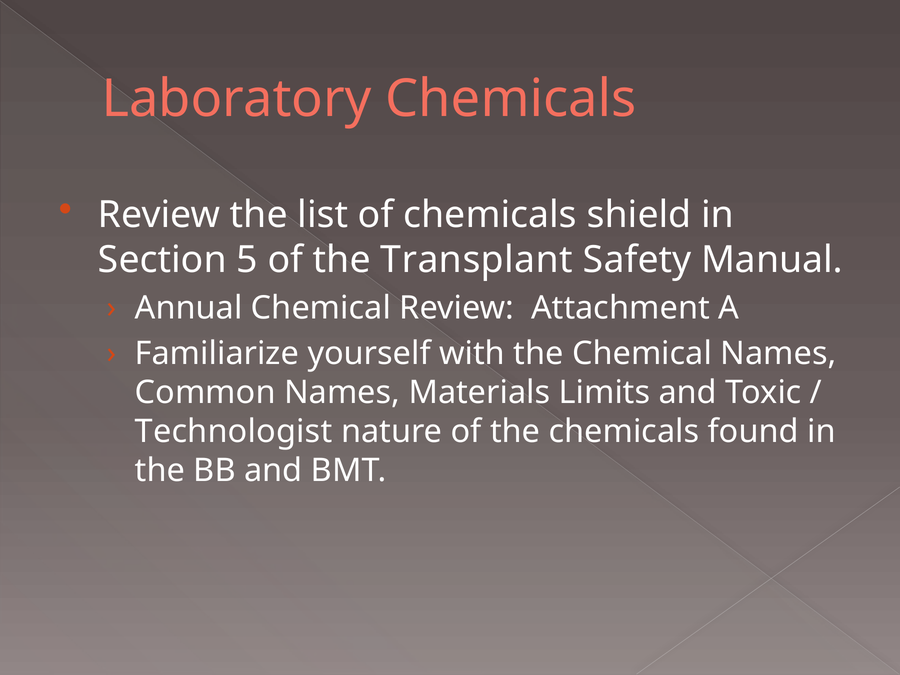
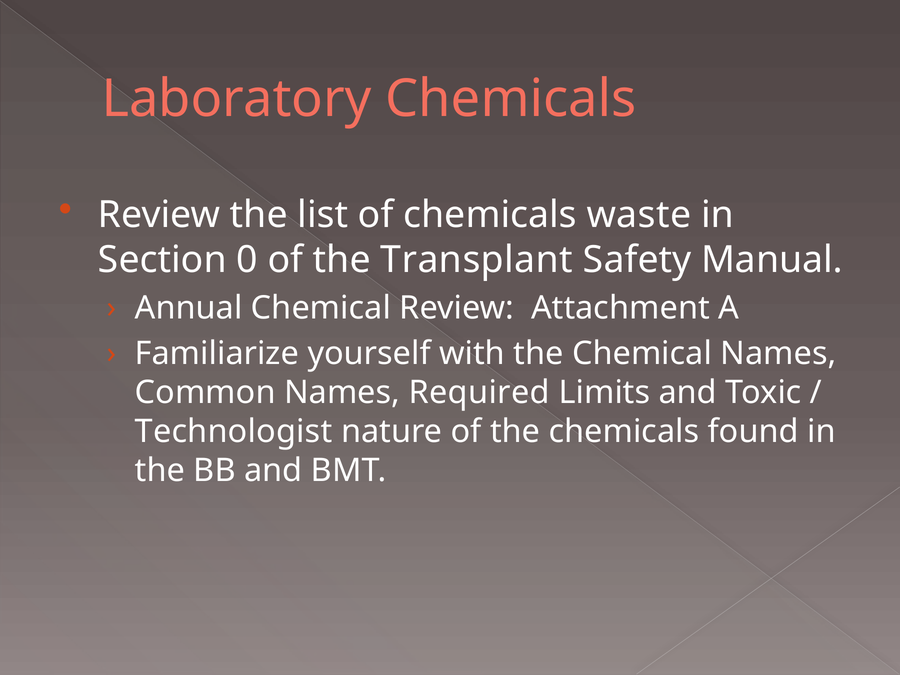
shield: shield -> waste
5: 5 -> 0
Materials: Materials -> Required
